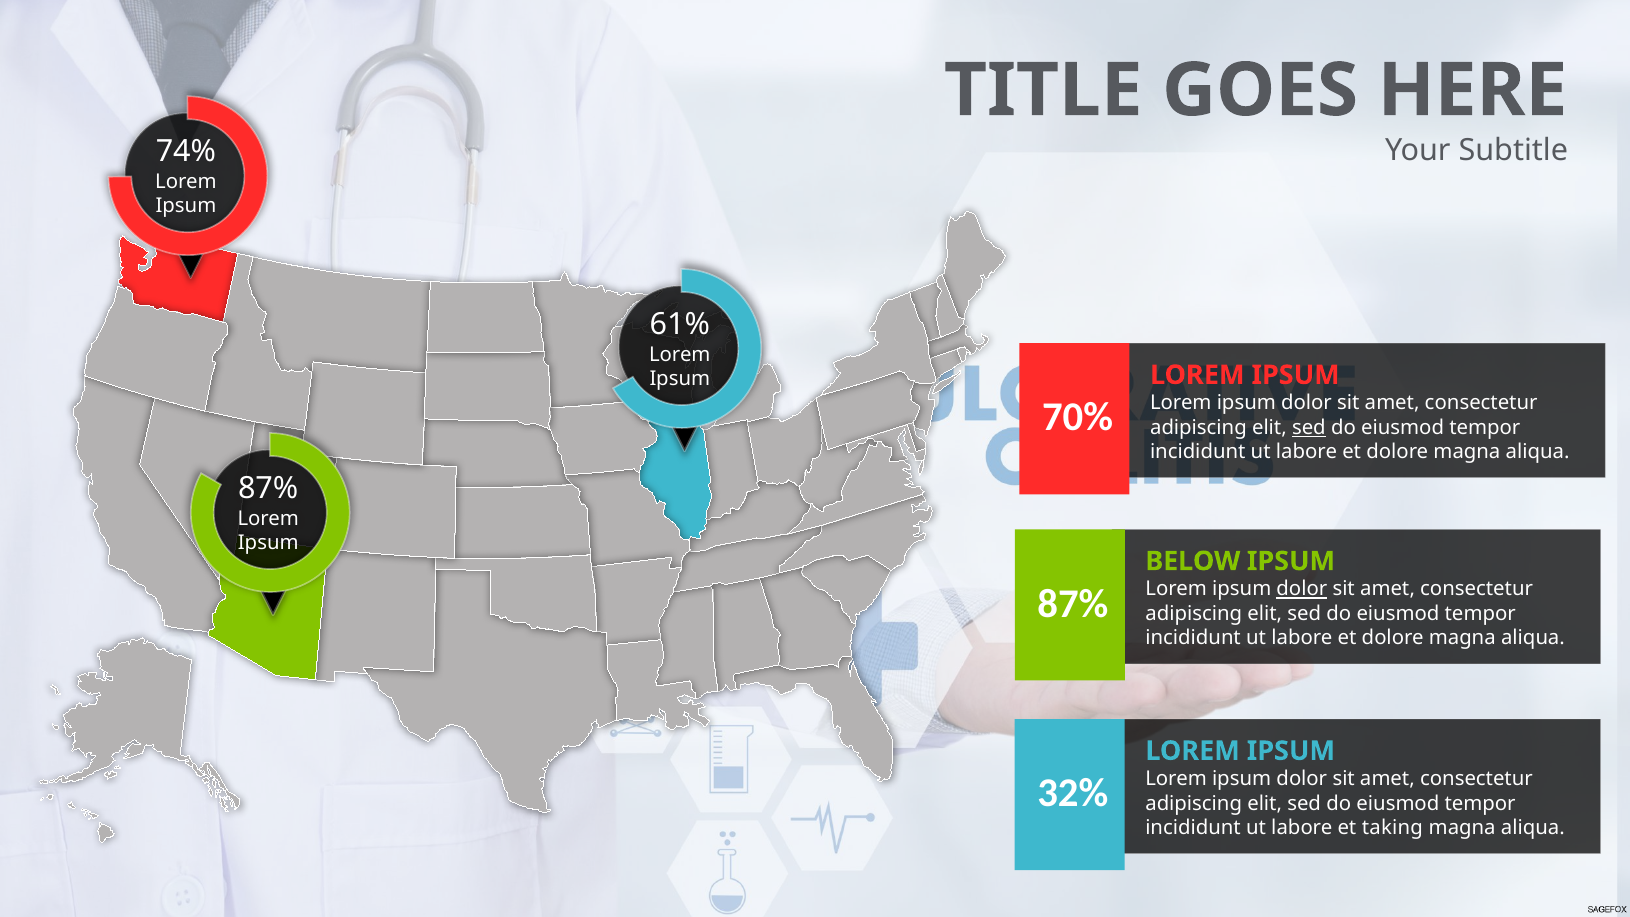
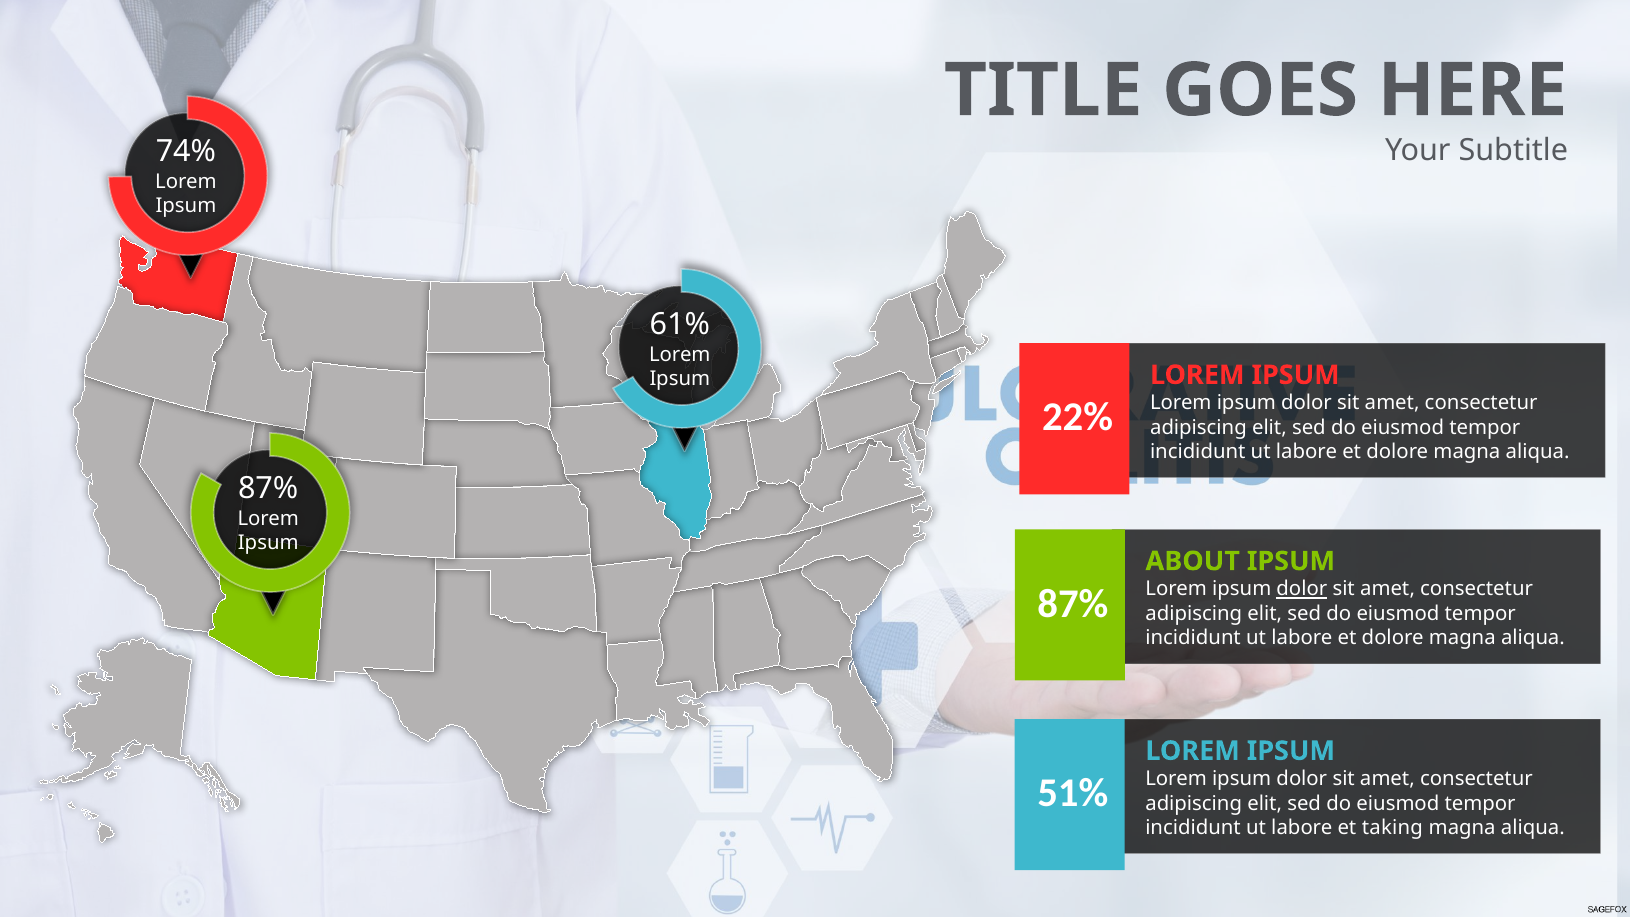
70%: 70% -> 22%
sed at (1309, 427) underline: present -> none
BELOW: BELOW -> ABOUT
32%: 32% -> 51%
